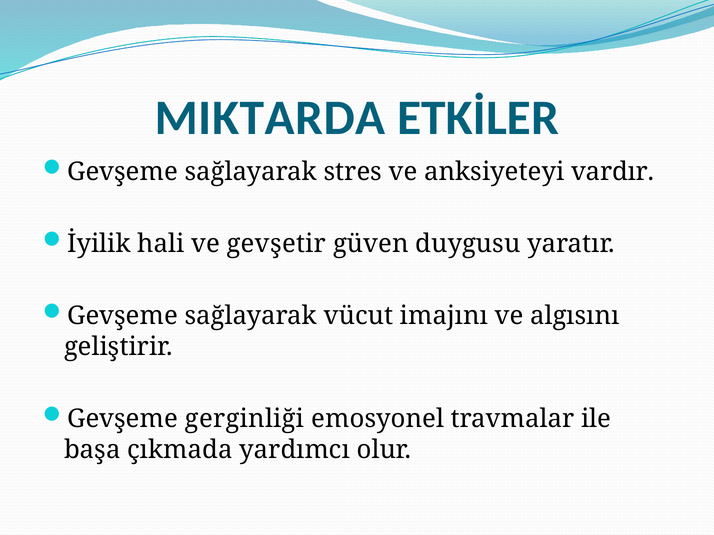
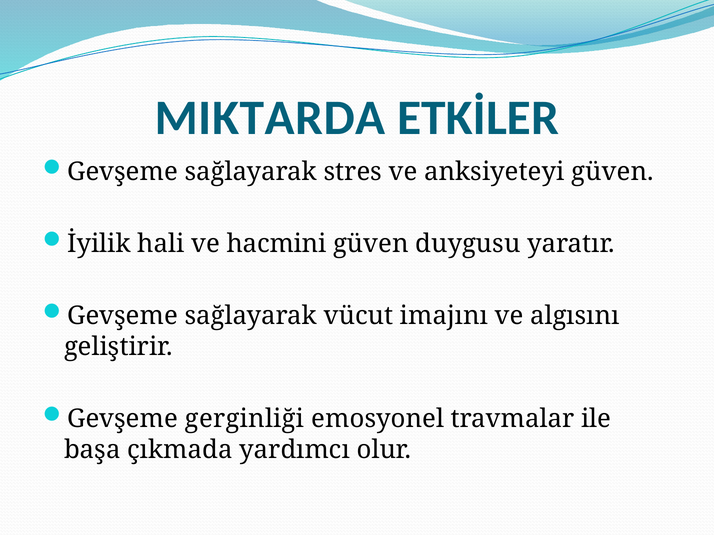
anksiyeteyi vardır: vardır -> güven
gevşetir: gevşetir -> hacmini
